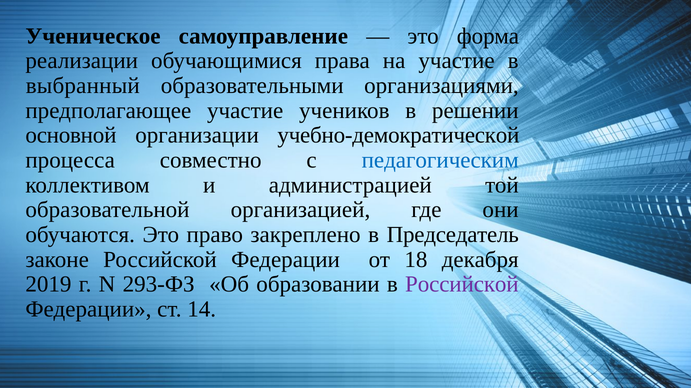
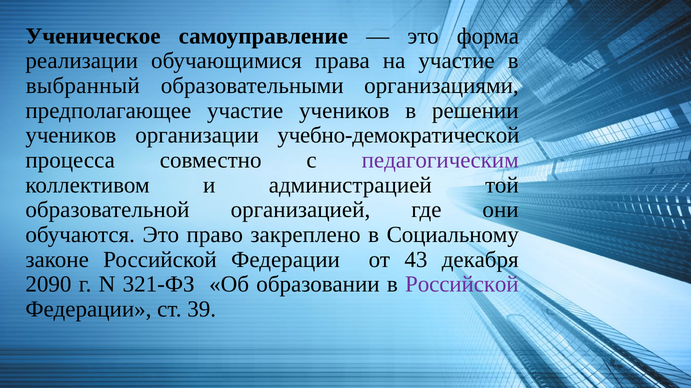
основной at (71, 136): основной -> учеников
педагогическим colour: blue -> purple
Председатель: Председатель -> Социальному
18: 18 -> 43
2019: 2019 -> 2090
293-ФЗ: 293-ФЗ -> 321-ФЗ
14: 14 -> 39
